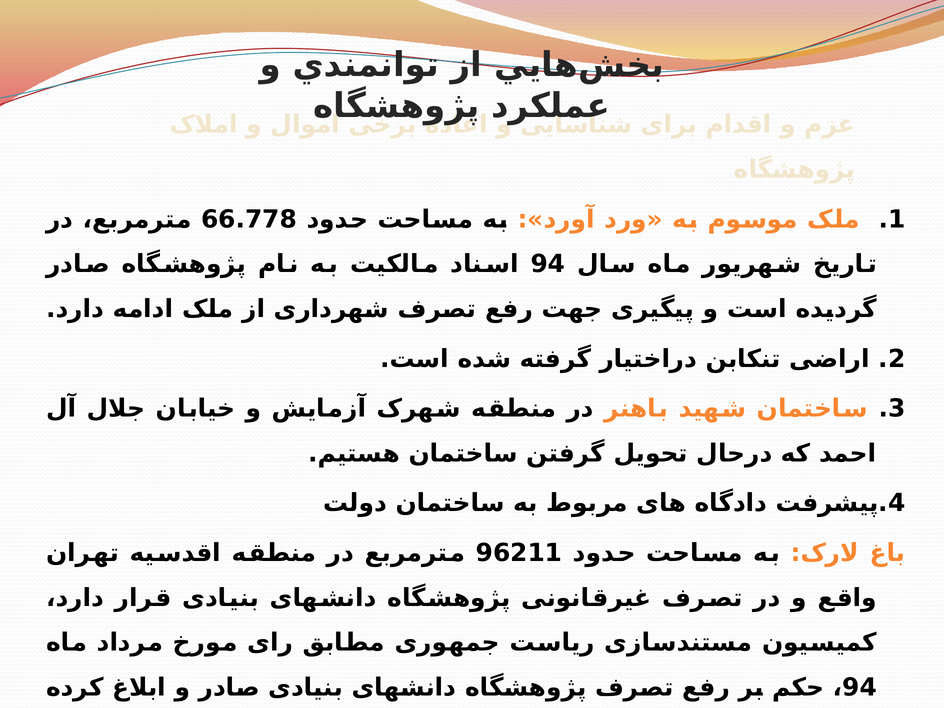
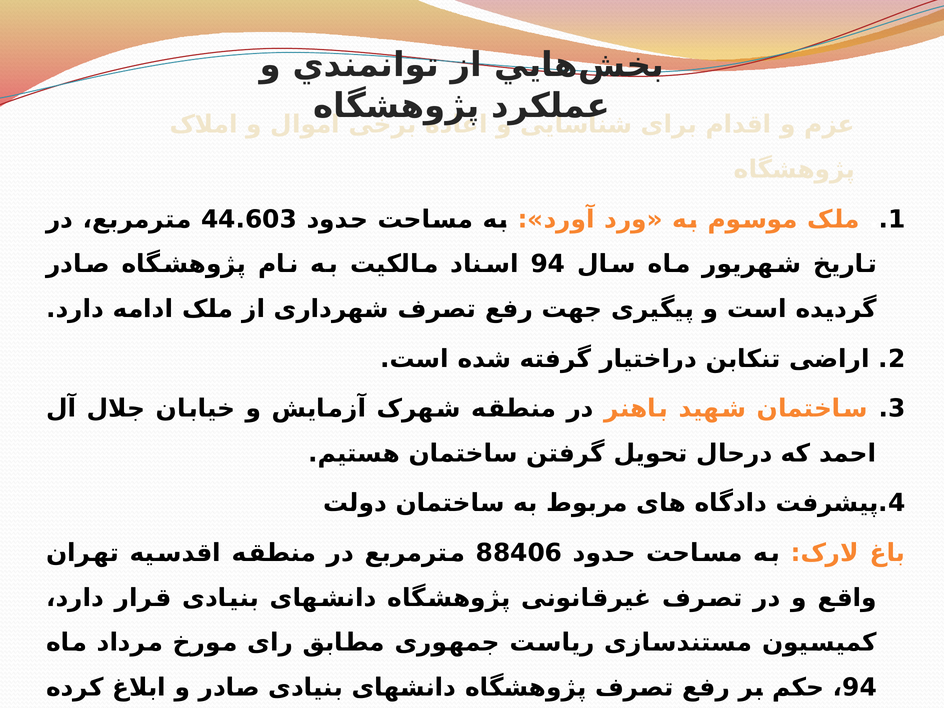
66.778: 66.778 -> 44.603
96211: 96211 -> 88406
